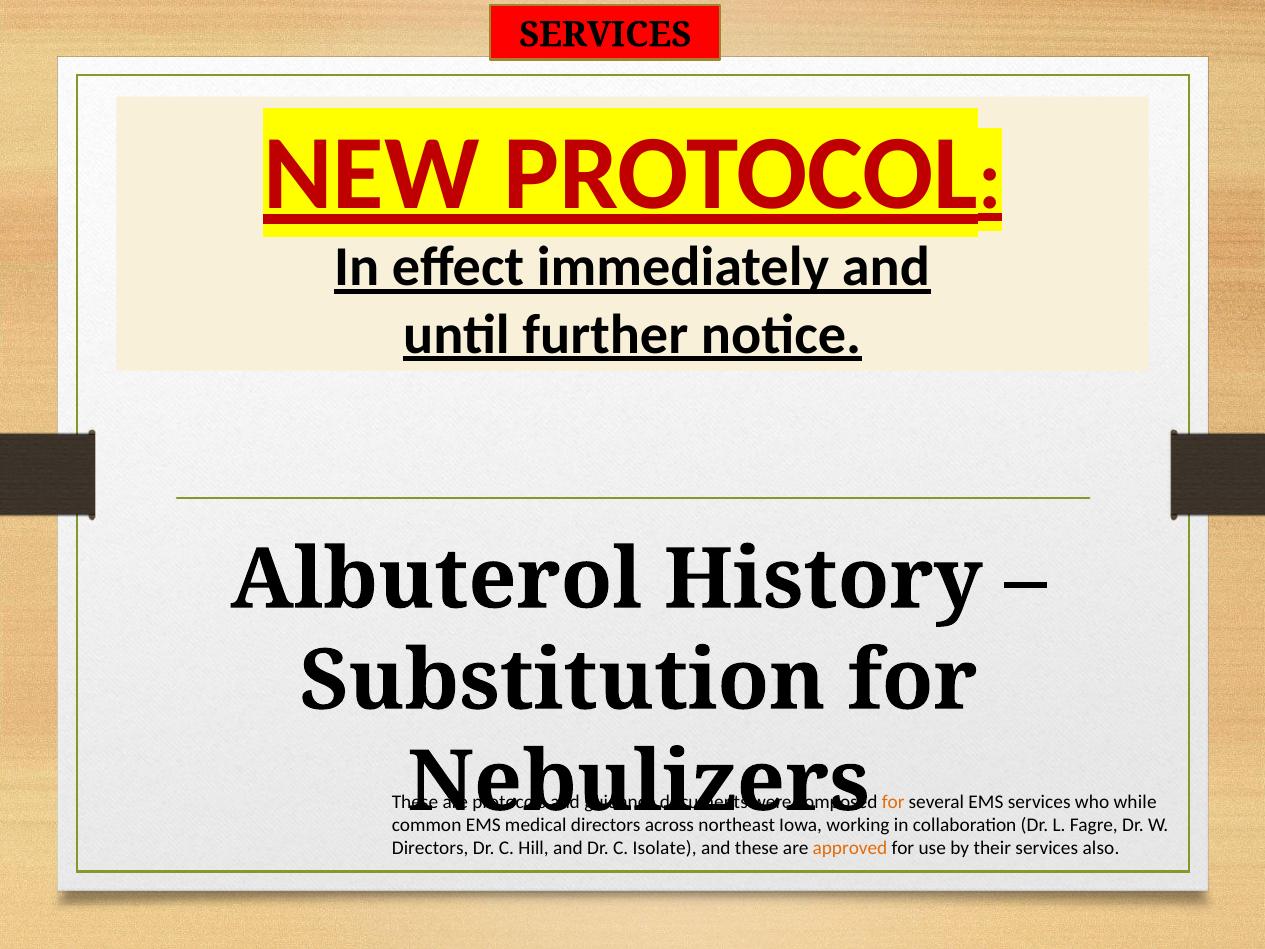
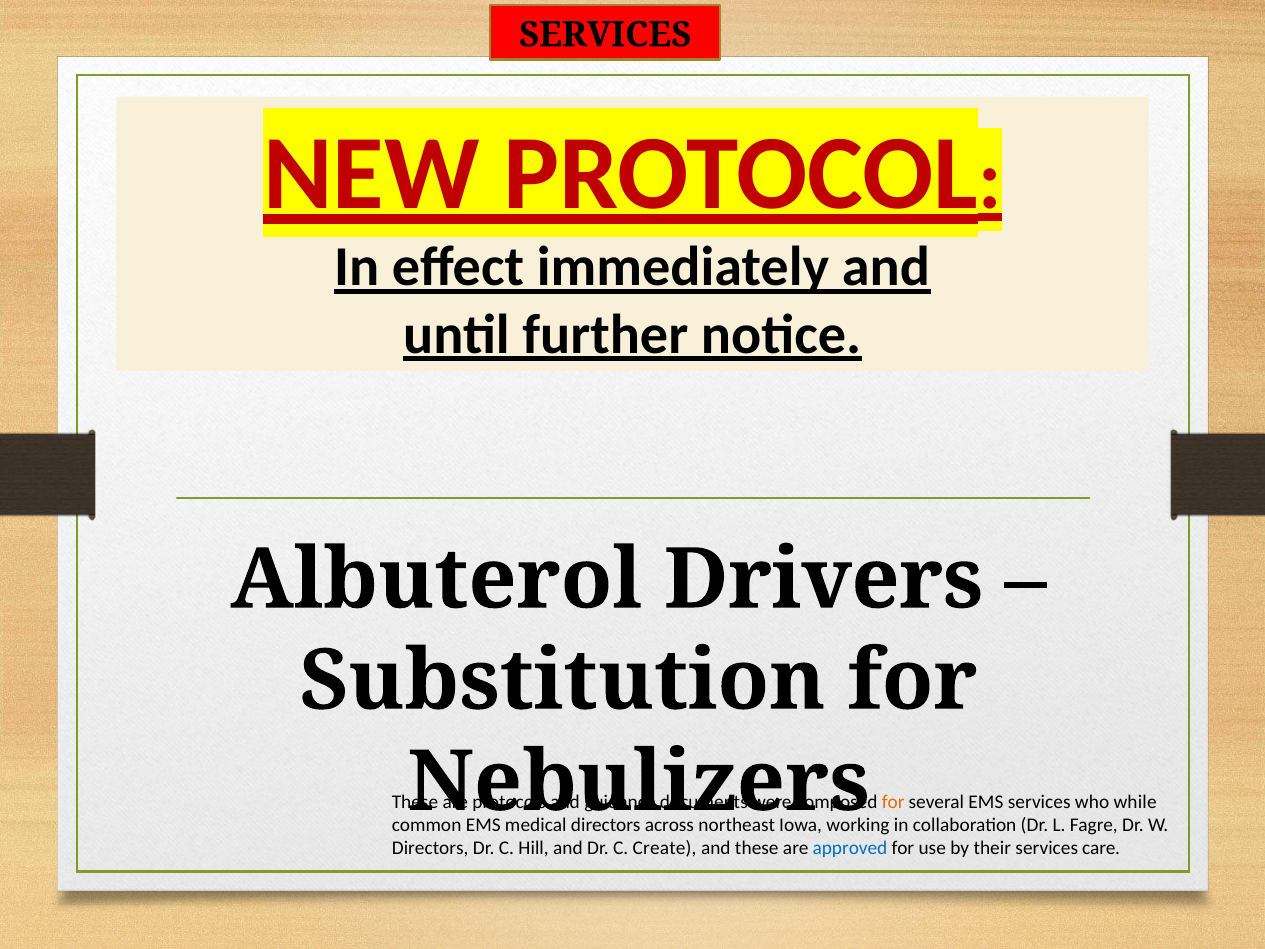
History: History -> Drivers
Isolate: Isolate -> Create
approved colour: orange -> blue
also: also -> care
